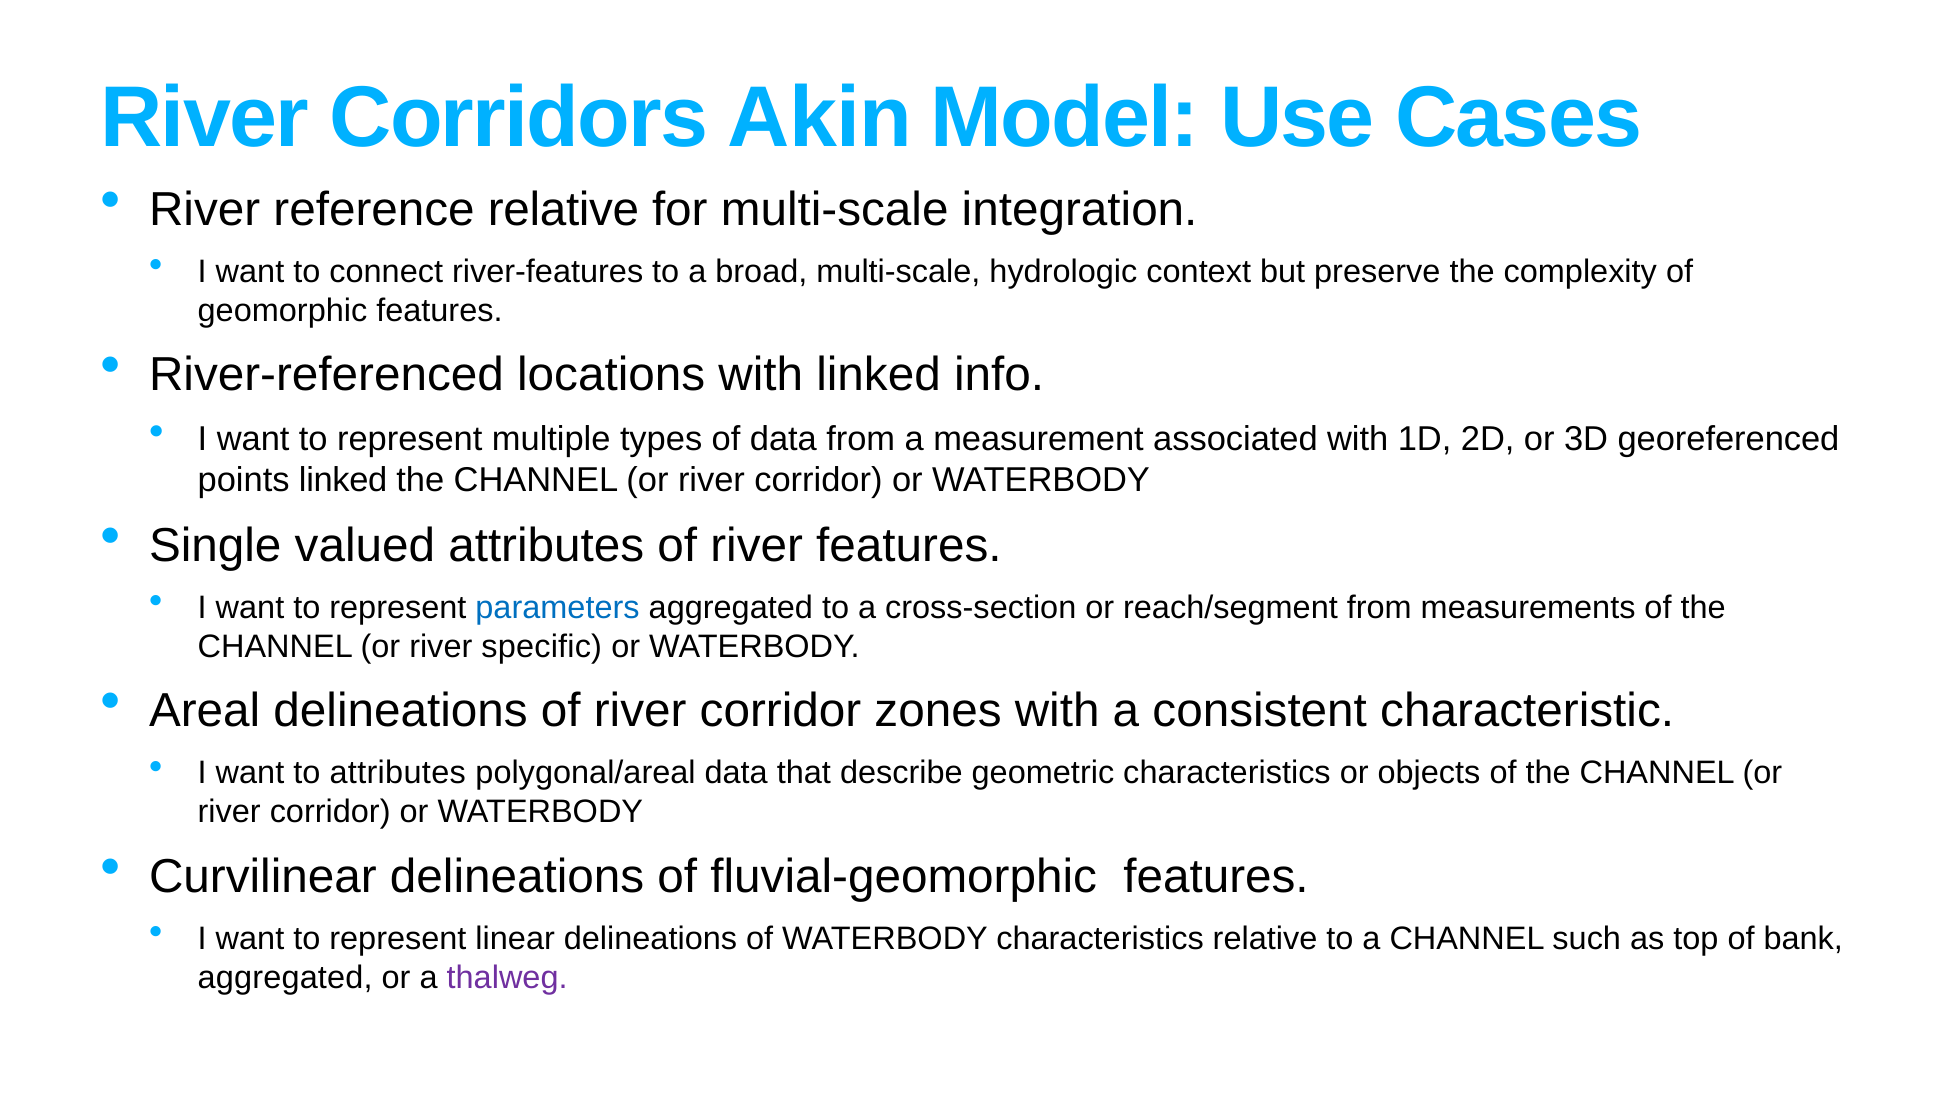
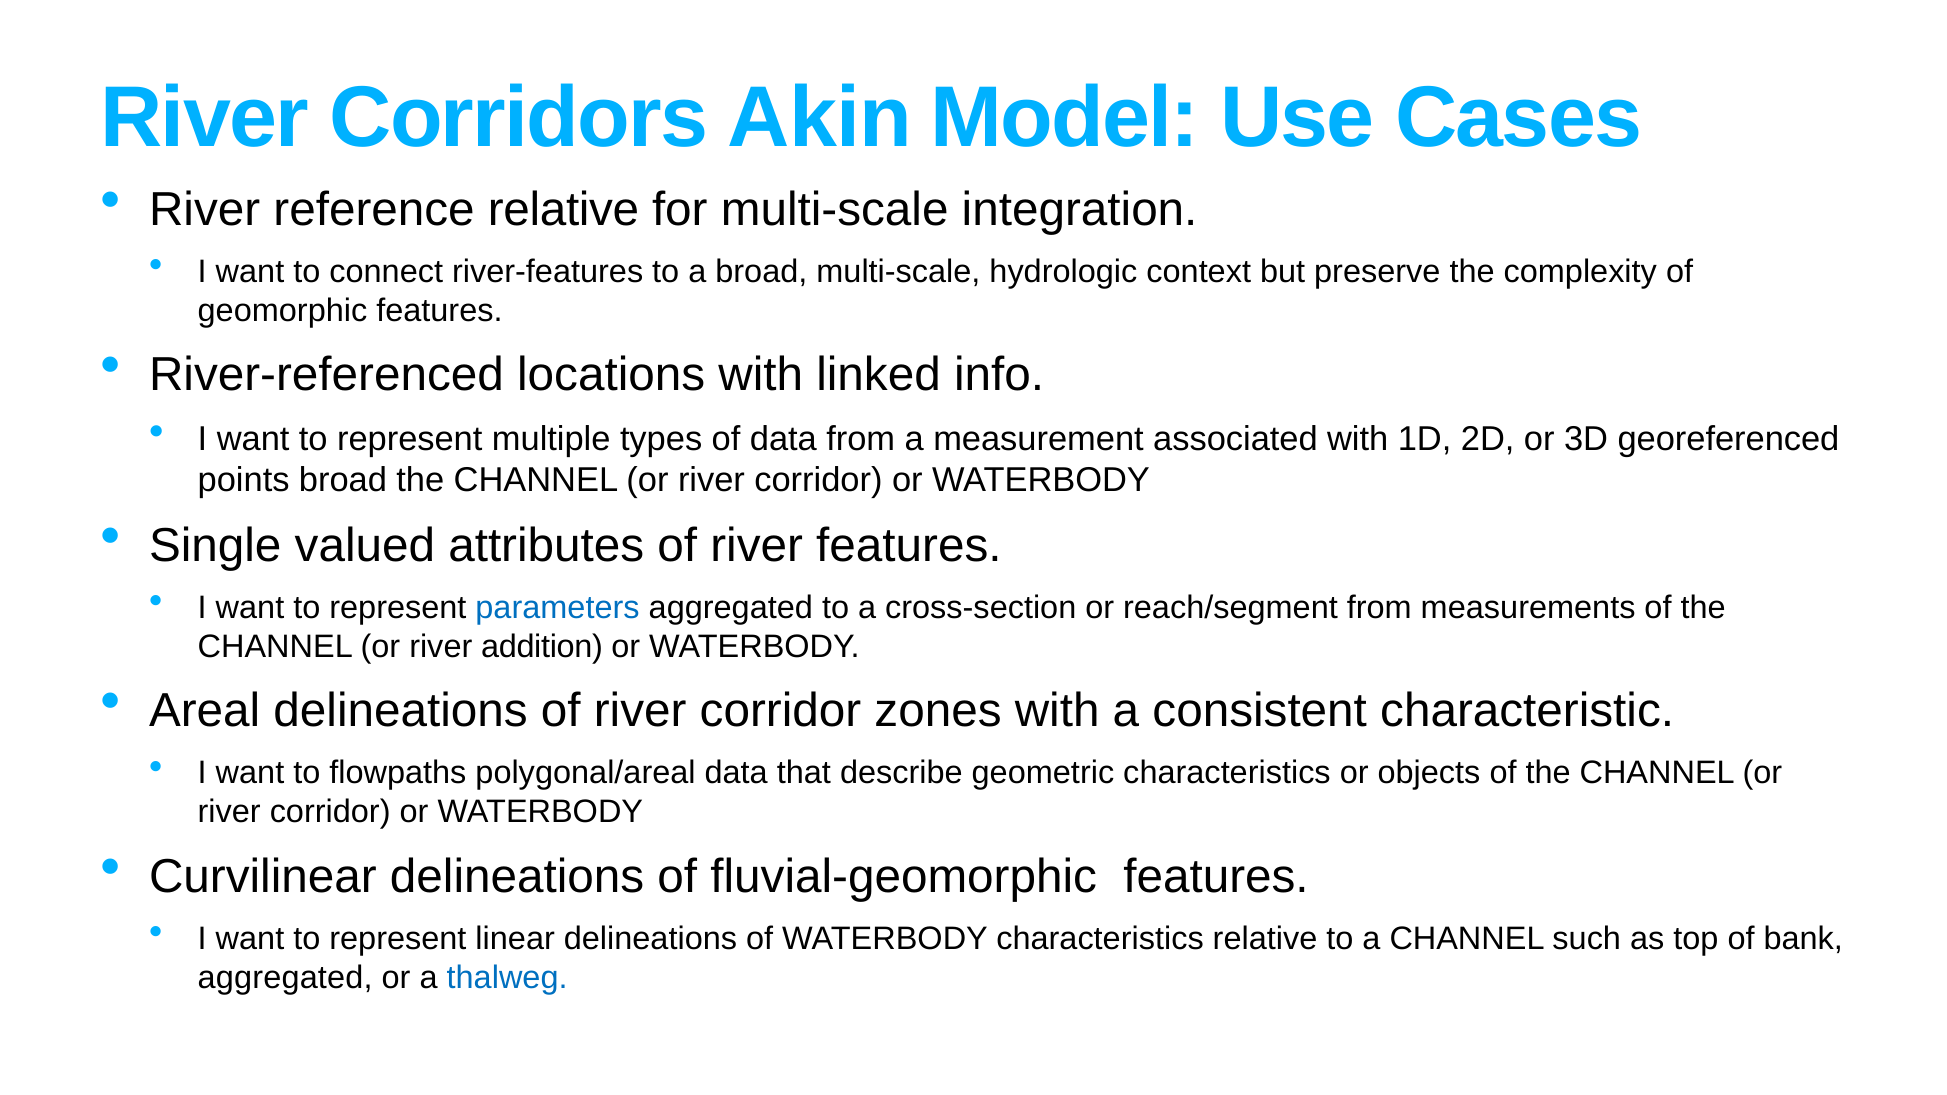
points linked: linked -> broad
specific: specific -> addition
to attributes: attributes -> flowpaths
thalweg colour: purple -> blue
